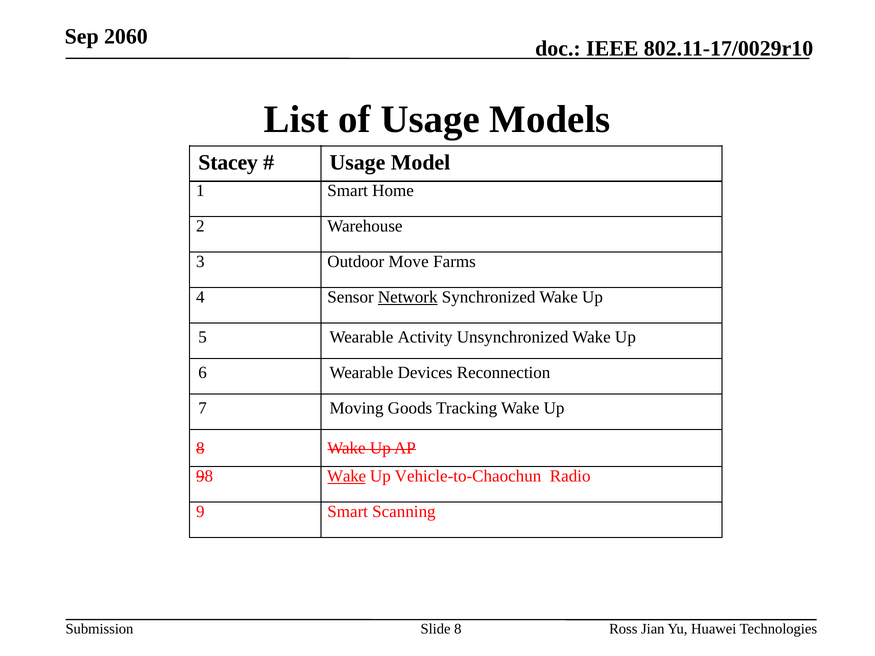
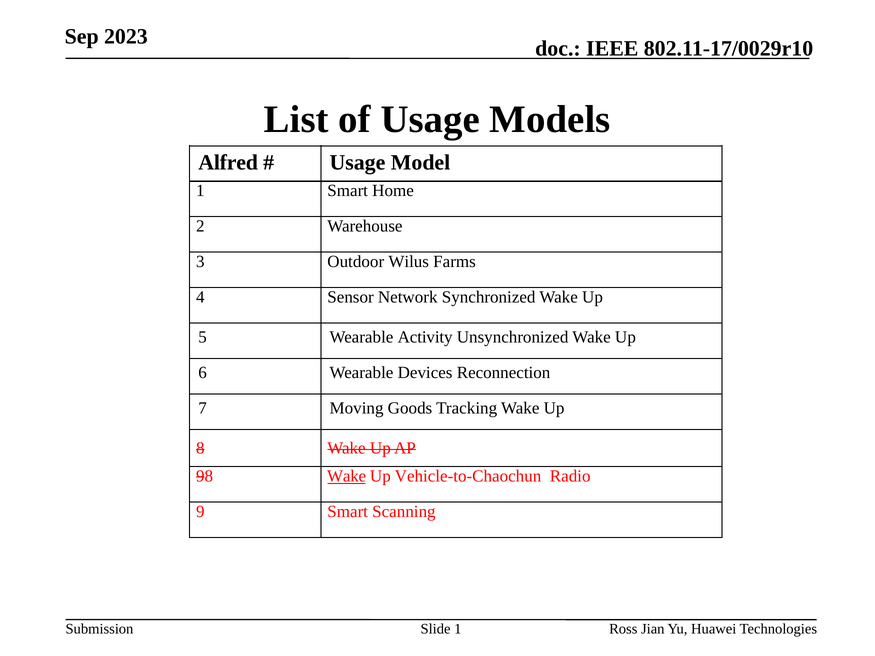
2060: 2060 -> 2023
Stacey: Stacey -> Alfred
Move: Move -> Wilus
Network underline: present -> none
Slide 8: 8 -> 1
